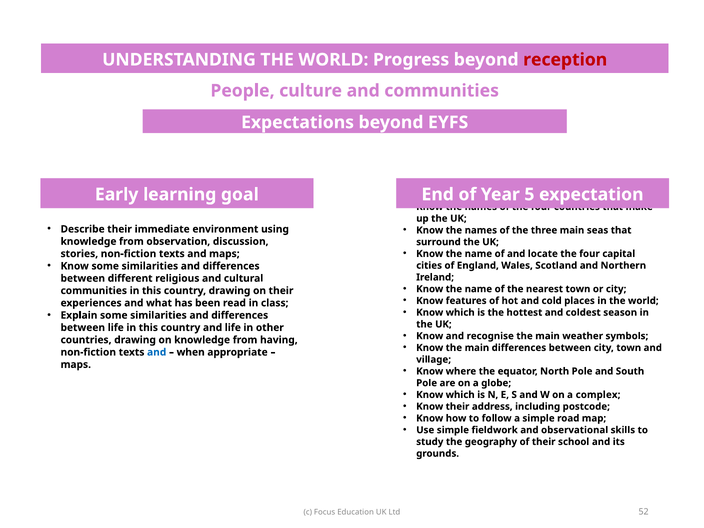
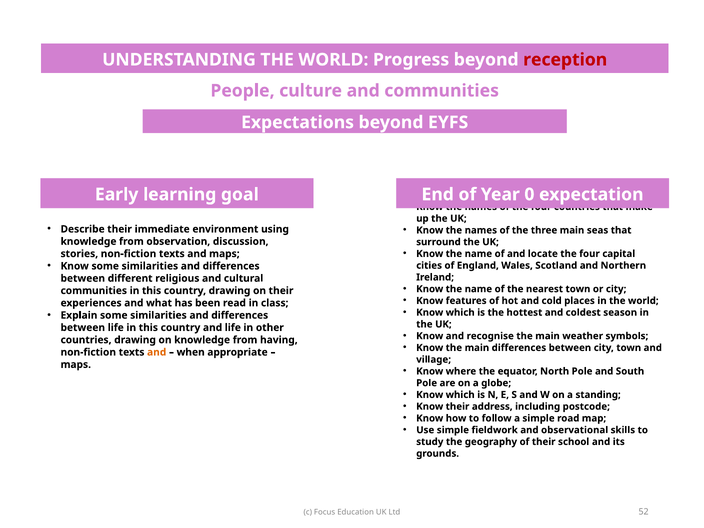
5: 5 -> 0
and at (157, 352) colour: blue -> orange
complex: complex -> standing
